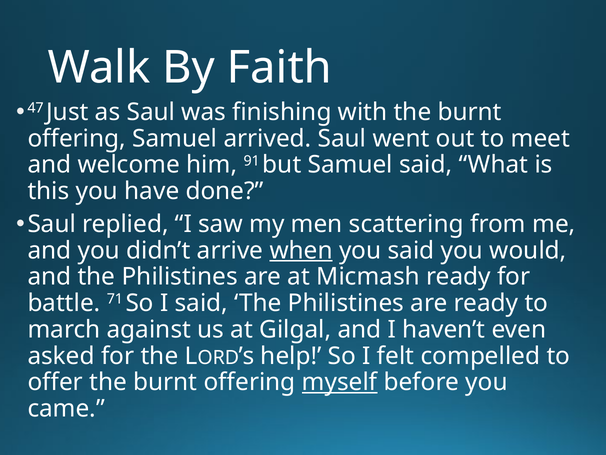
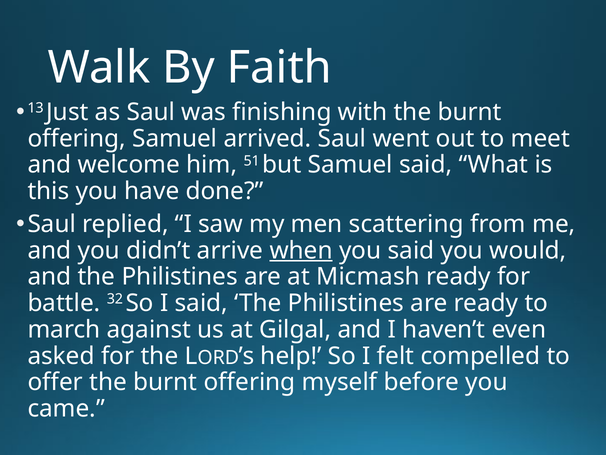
47: 47 -> 13
91: 91 -> 51
71: 71 -> 32
myself underline: present -> none
